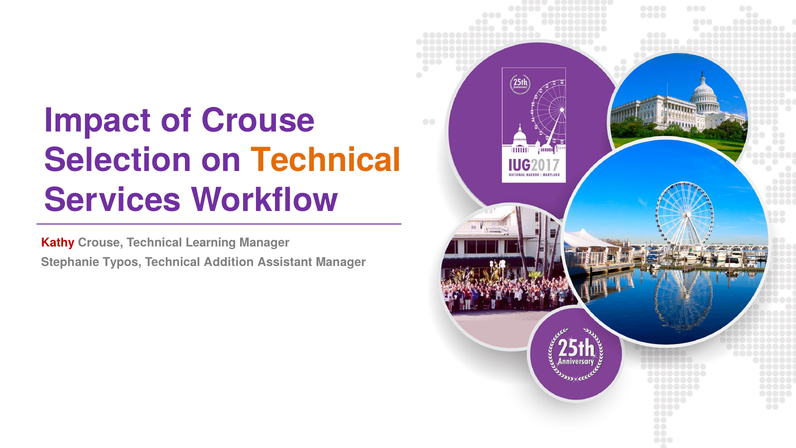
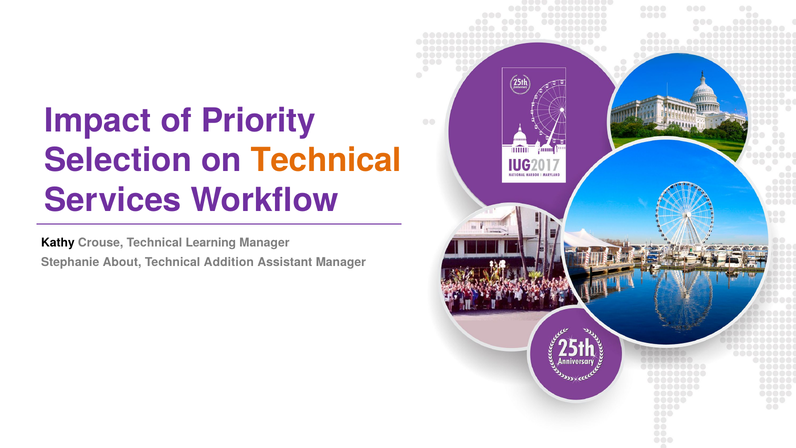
of Crouse: Crouse -> Priority
Kathy colour: red -> black
Typos: Typos -> About
